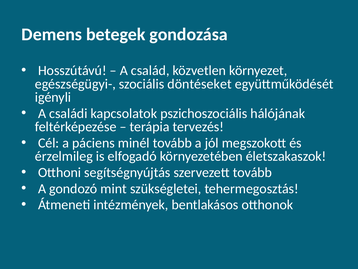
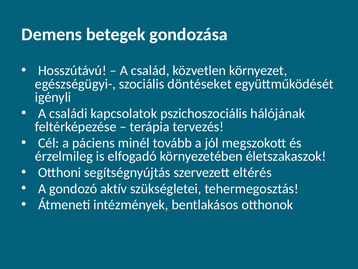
szervezett tovább: tovább -> eltérés
mint: mint -> aktív
